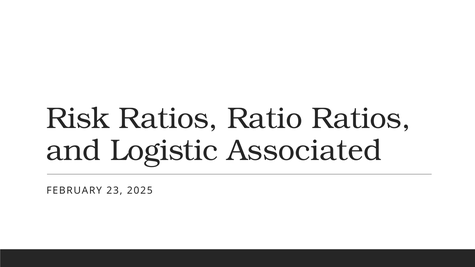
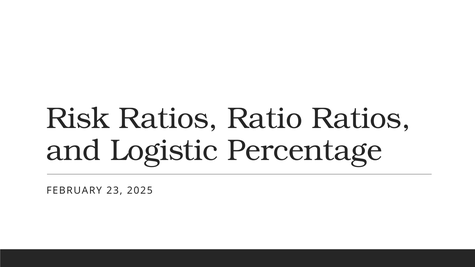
Associated: Associated -> Percentage
